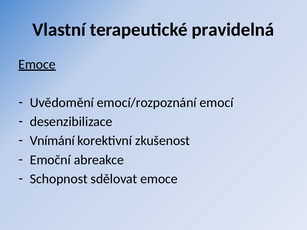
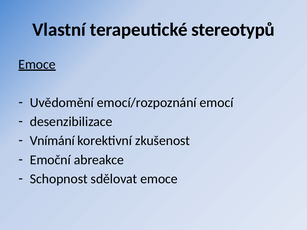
pravidelná: pravidelná -> stereotypů
